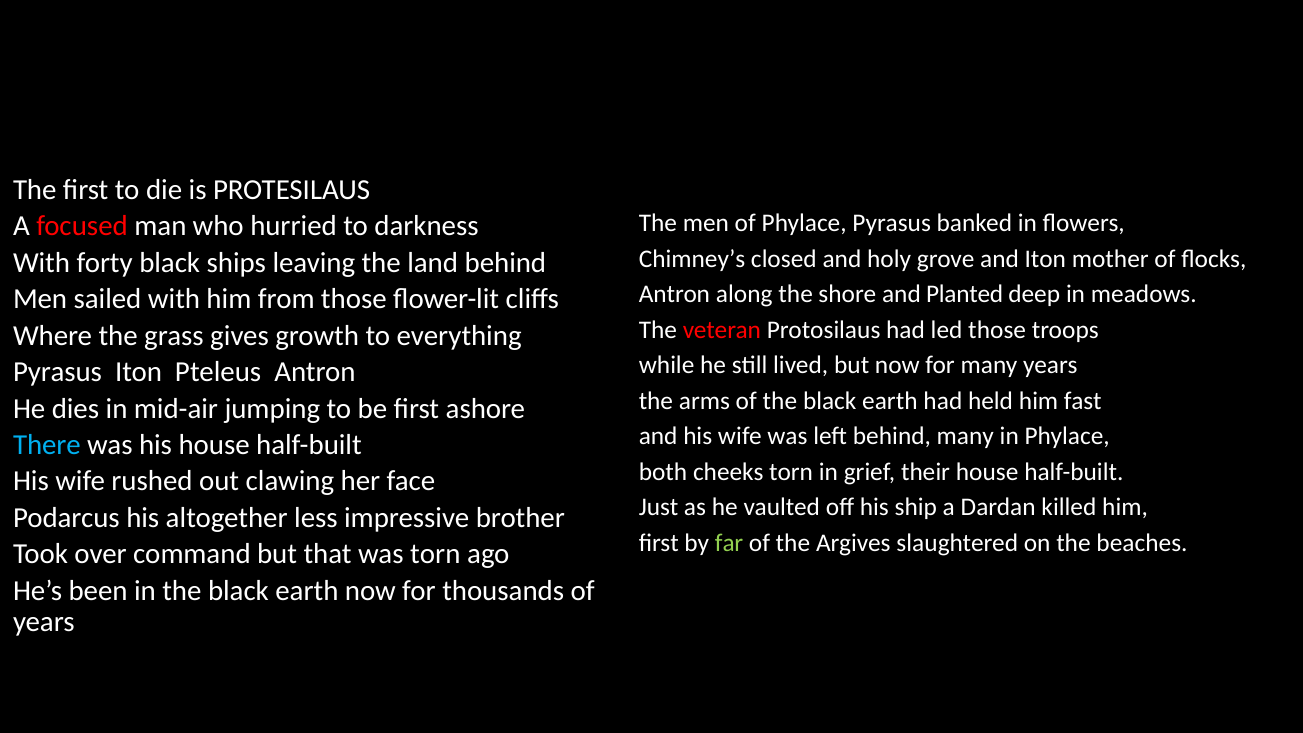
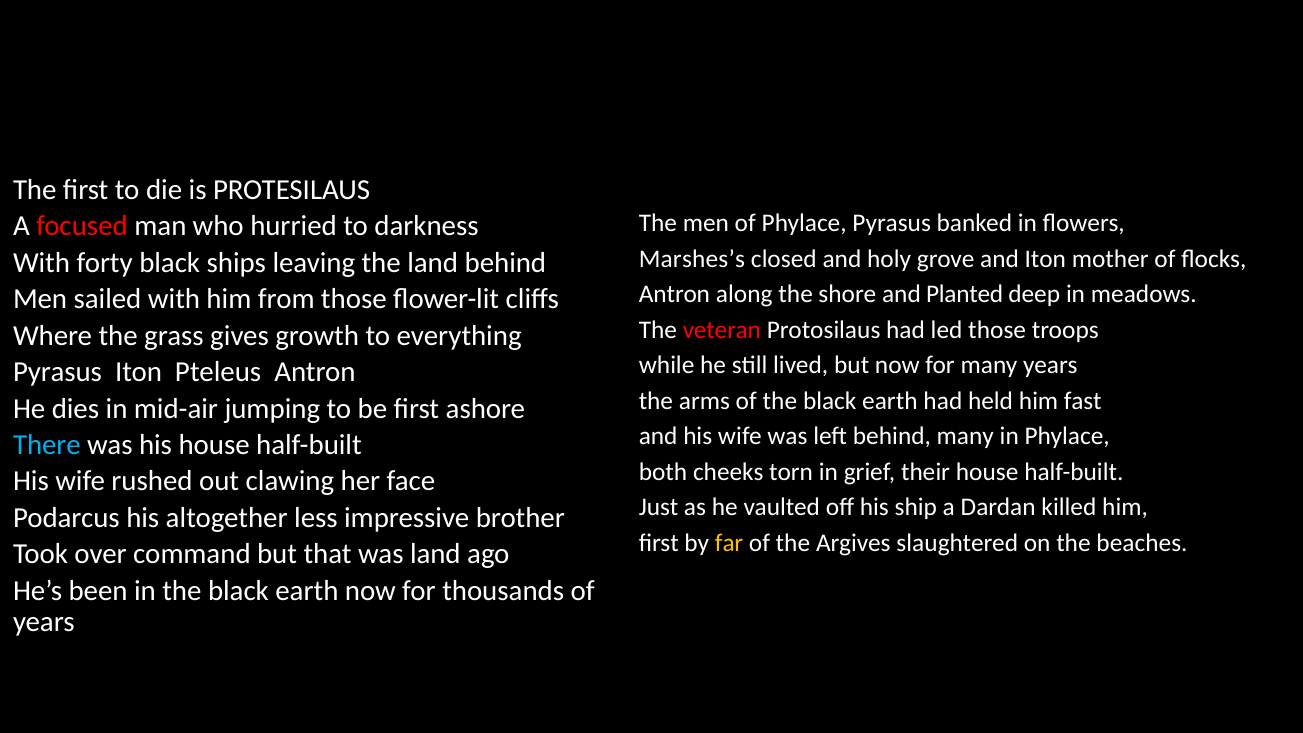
Chimney’s: Chimney’s -> Marshes’s
far colour: light green -> yellow
was torn: torn -> land
